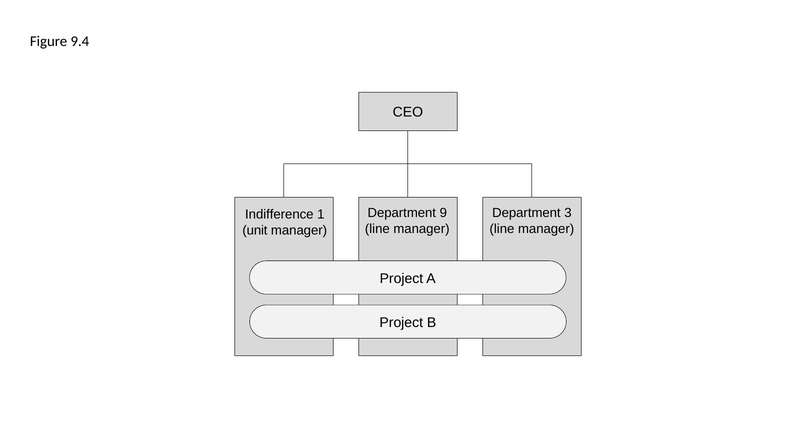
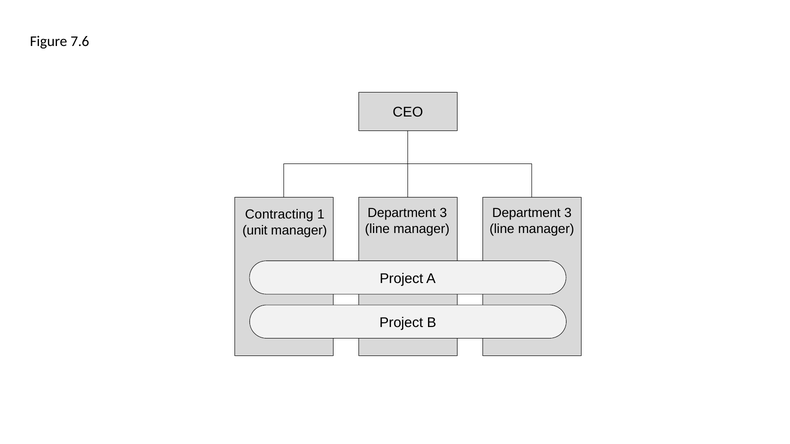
9.4: 9.4 -> 7.6
9 at (443, 213): 9 -> 3
Indifference: Indifference -> Contracting
